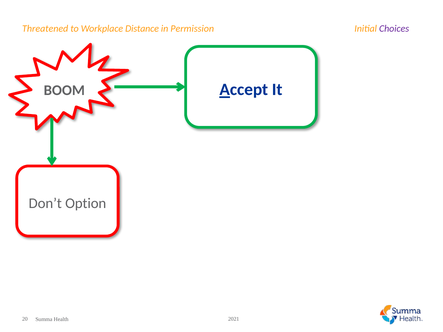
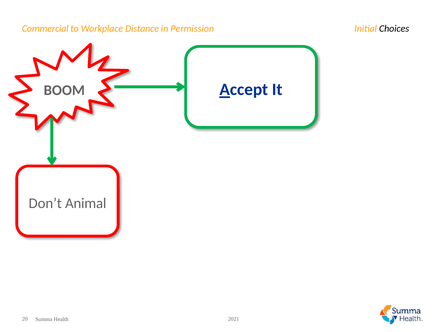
Threatened: Threatened -> Commercial
Choices colour: purple -> black
Option: Option -> Animal
